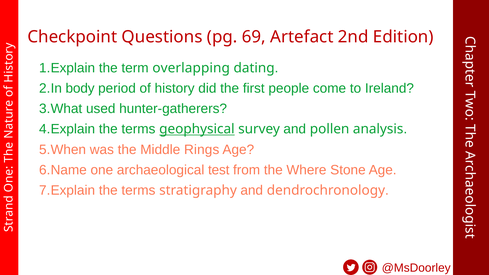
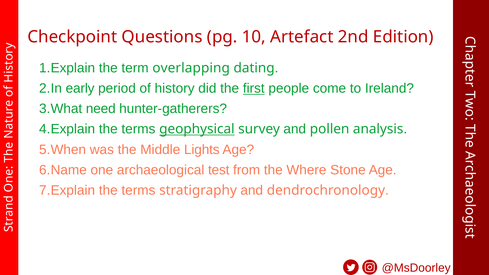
69: 69 -> 10
body: body -> early
first underline: none -> present
used: used -> need
Rings: Rings -> Lights
